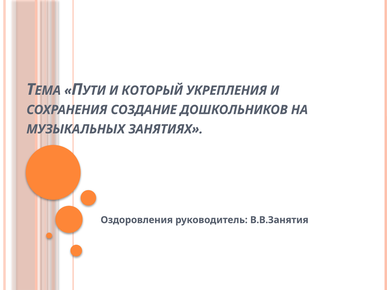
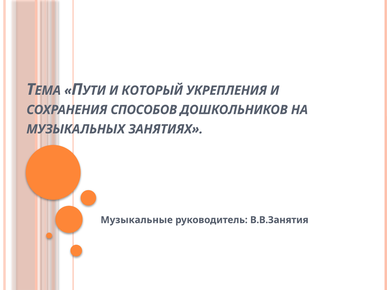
СОЗДАНИЕ: СОЗДАНИЕ -> СПОСОБОВ
Оздоровления: Оздоровления -> Музыкальные
